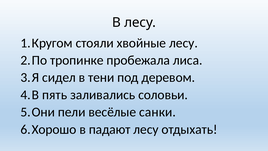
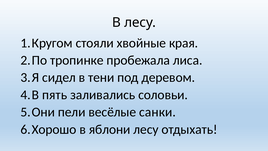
хвойные лесу: лесу -> края
падают: падают -> яблони
